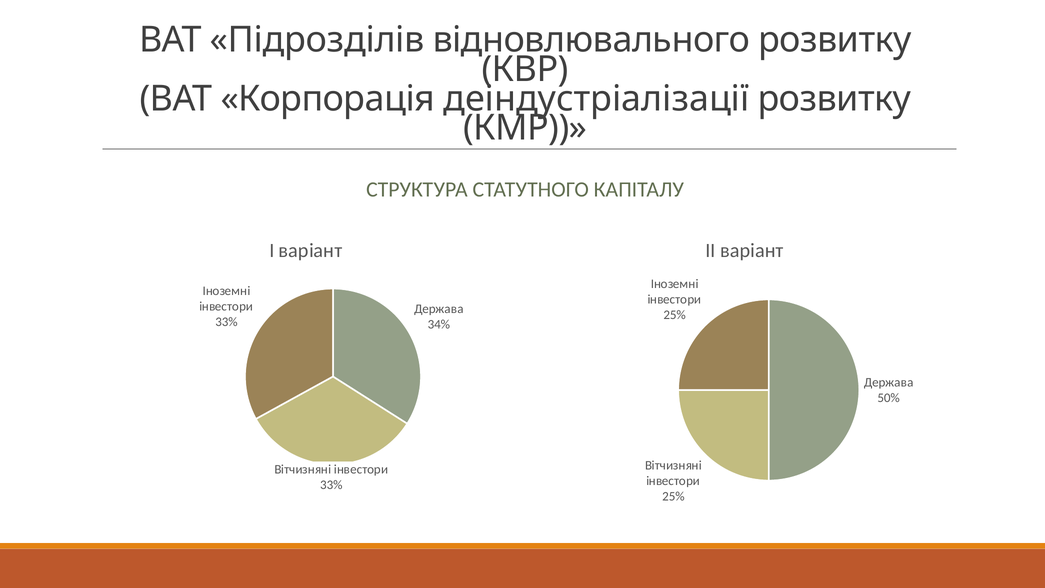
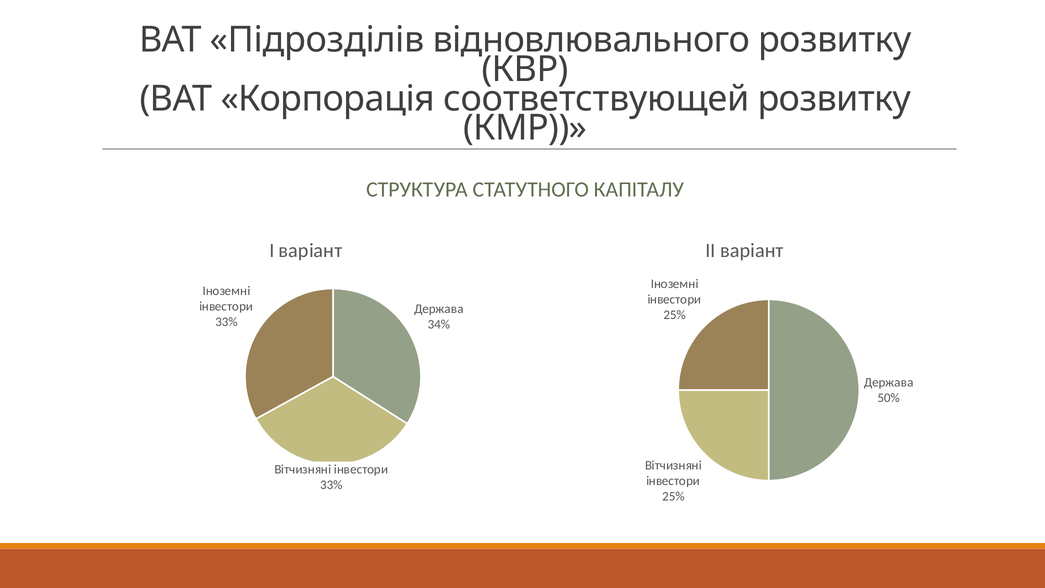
деіндустріалізації: деіндустріалізації -> соответствующей
